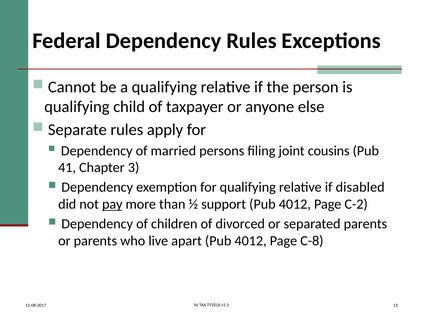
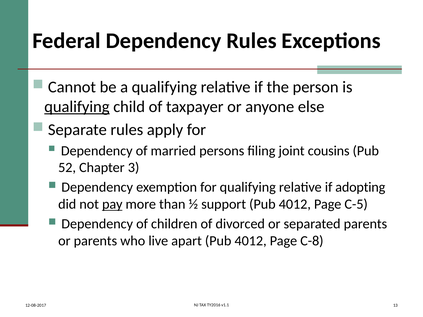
qualifying at (77, 107) underline: none -> present
41: 41 -> 52
disabled: disabled -> adopting
C-2: C-2 -> C-5
